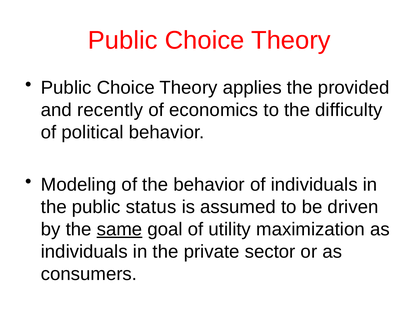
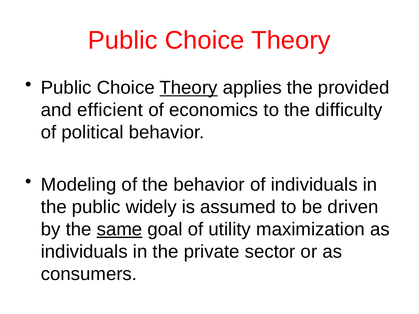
Theory at (189, 88) underline: none -> present
recently: recently -> efficient
status: status -> widely
